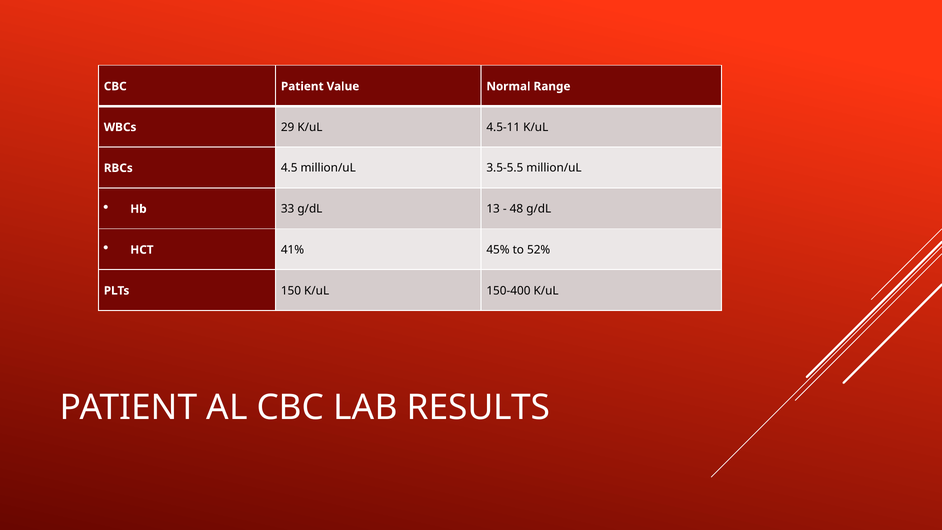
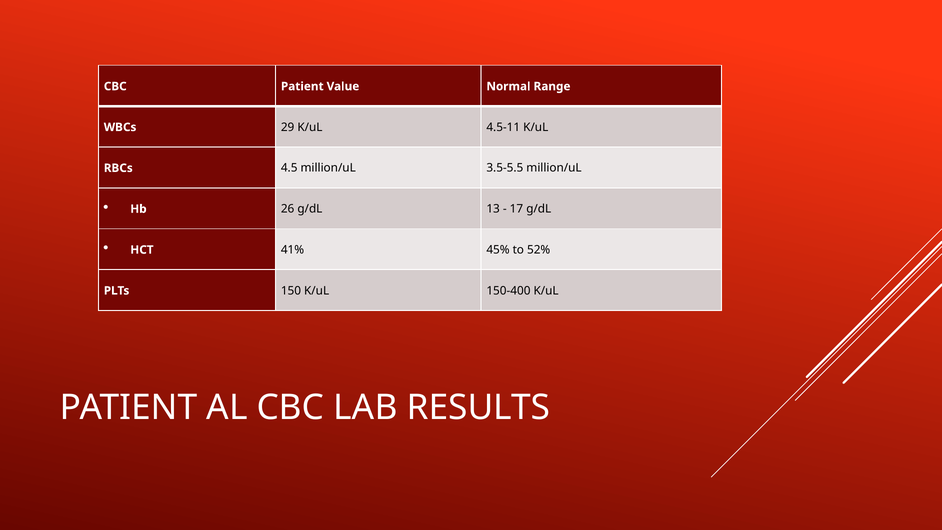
33: 33 -> 26
48: 48 -> 17
